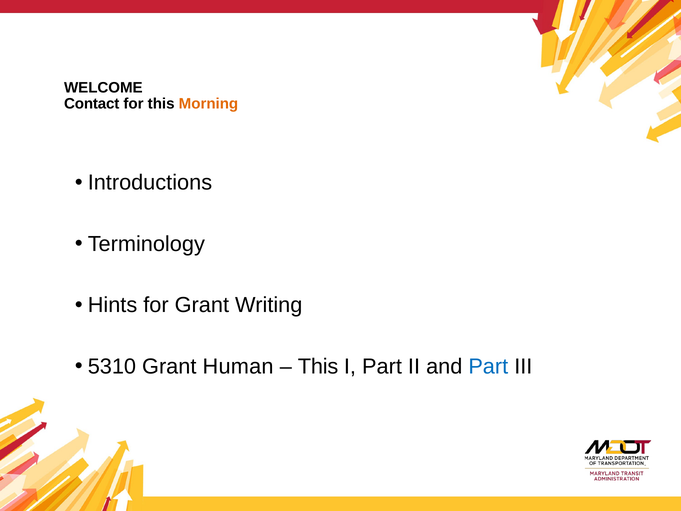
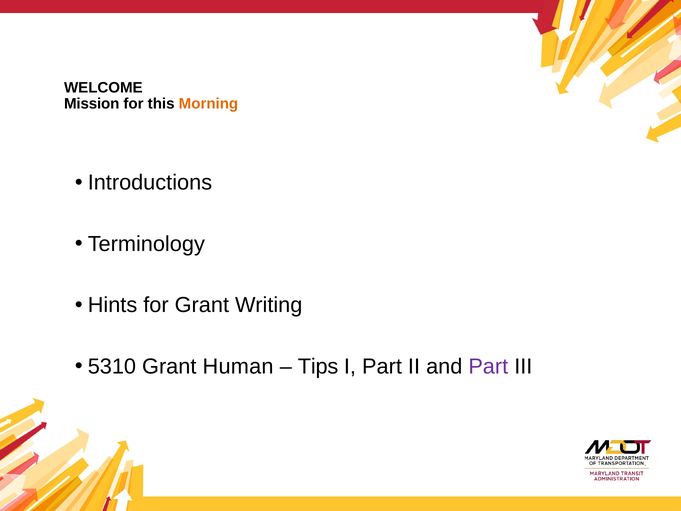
Contact: Contact -> Mission
This at (318, 366): This -> Tips
Part at (488, 366) colour: blue -> purple
